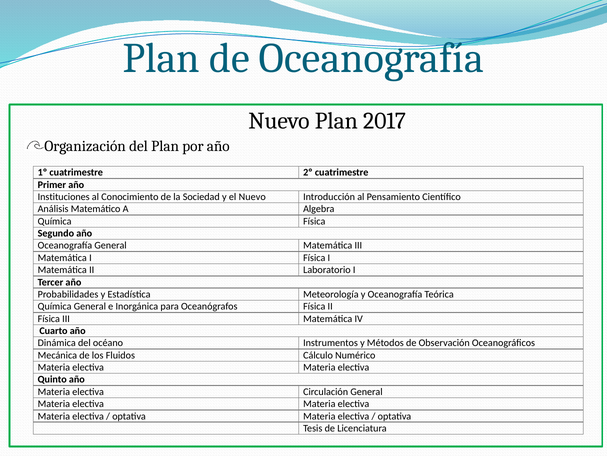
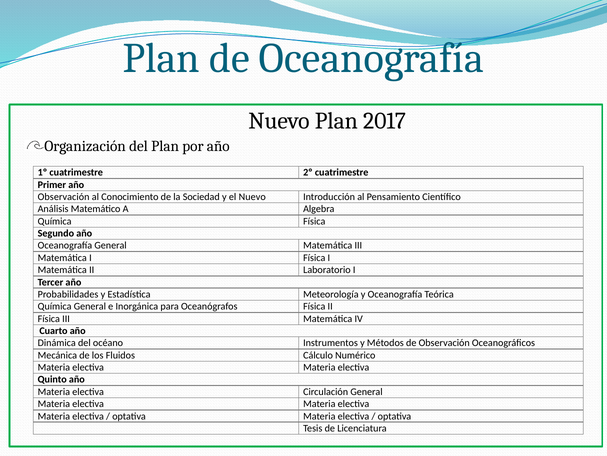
Instituciones at (64, 197): Instituciones -> Observación
